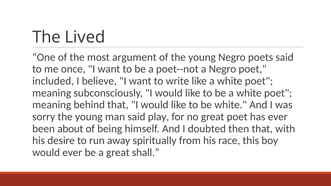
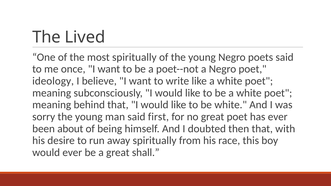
most argument: argument -> spiritually
included: included -> ideology
play: play -> first
